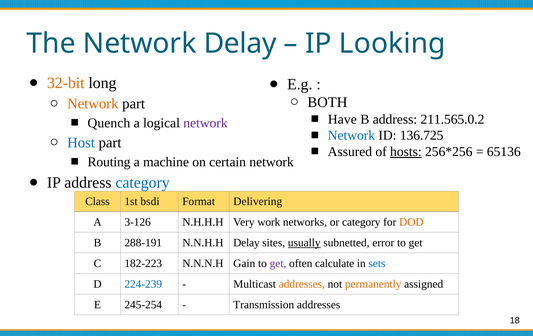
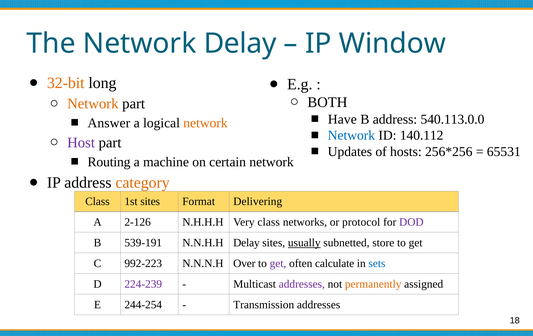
Looking: Looking -> Window
211.565.0.2: 211.565.0.2 -> 540.113.0.0
Quench: Quench -> Answer
network at (205, 123) colour: purple -> orange
136.725: 136.725 -> 140.112
Host colour: blue -> purple
Assured: Assured -> Updates
hosts underline: present -> none
65136: 65136 -> 65531
category at (143, 182) colour: blue -> orange
1st bsdi: bsdi -> sites
3-126: 3-126 -> 2-126
Very work: work -> class
or category: category -> protocol
DOD colour: orange -> purple
288-191: 288-191 -> 539-191
error: error -> store
182-223: 182-223 -> 992-223
Gain: Gain -> Over
224-239 colour: blue -> purple
addresses at (302, 284) colour: orange -> purple
245-254: 245-254 -> 244-254
